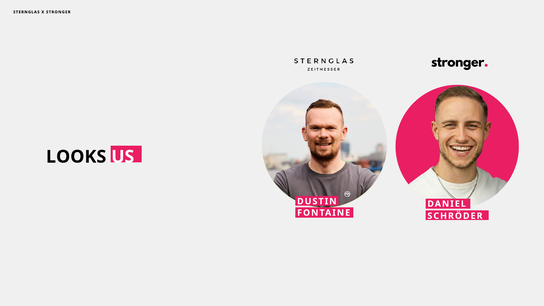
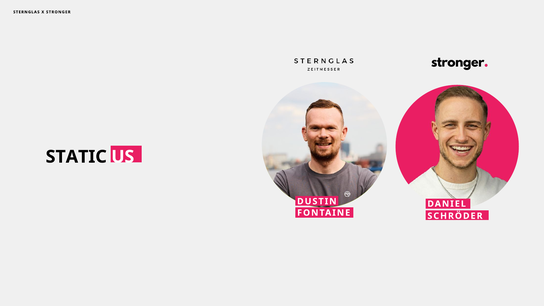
LOOKS: LOOKS -> STATIC
